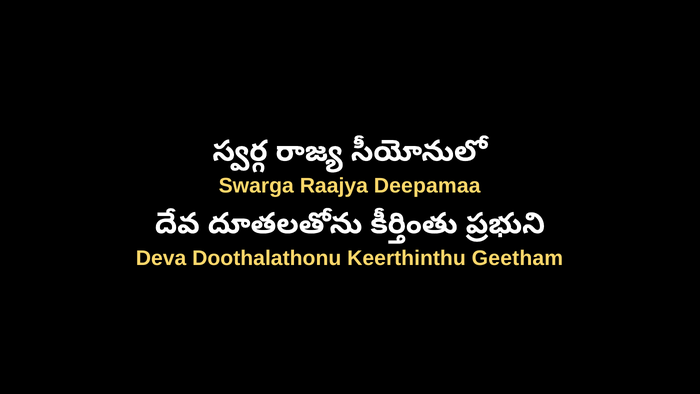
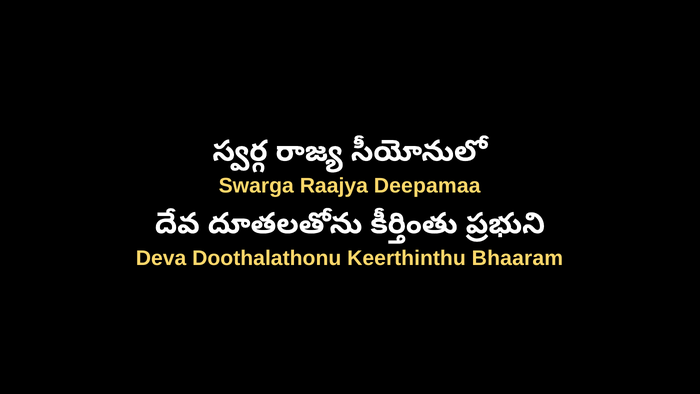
Geetham: Geetham -> Bhaaram
